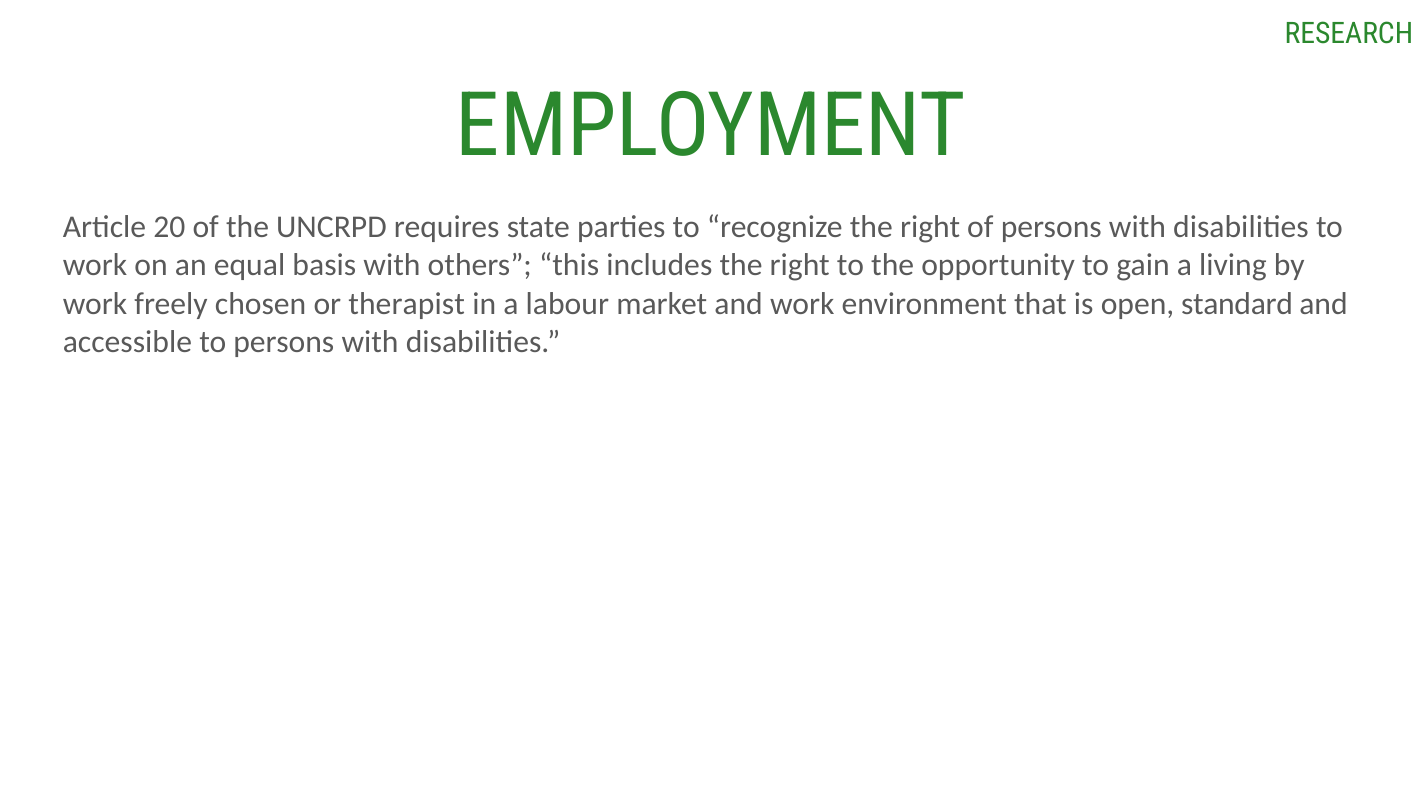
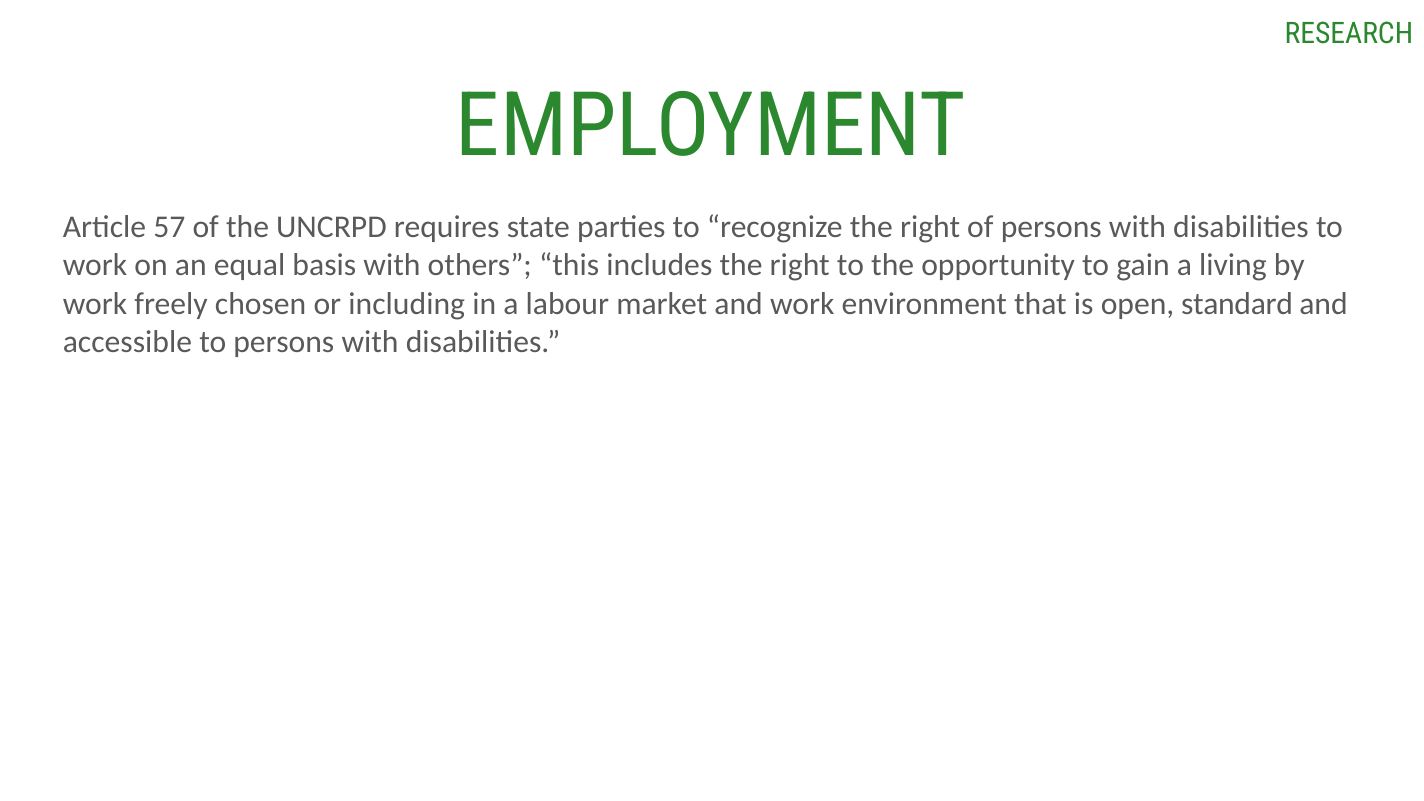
20: 20 -> 57
therapist: therapist -> including
